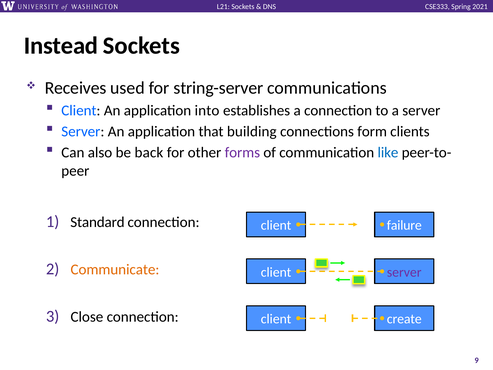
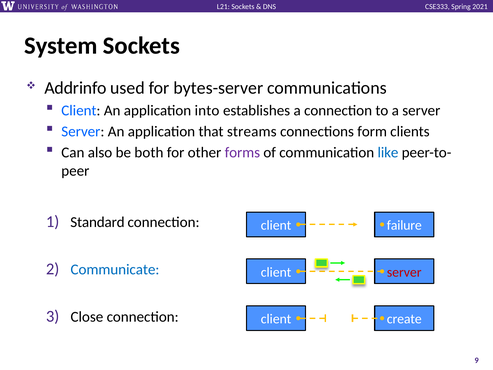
Instead: Instead -> System
Receives: Receives -> Addrinfo
string-server: string-server -> bytes-server
building: building -> streams
back: back -> both
Communicate colour: orange -> blue
server at (404, 272) colour: purple -> red
